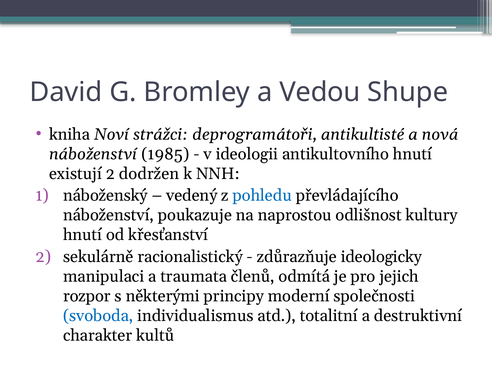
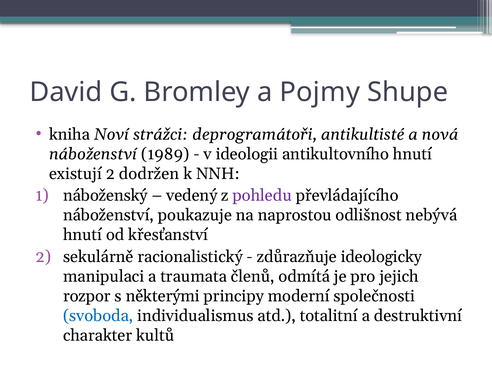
Vedou: Vedou -> Pojmy
1985: 1985 -> 1989
pohledu colour: blue -> purple
kultury: kultury -> nebývá
